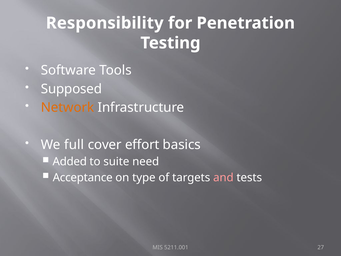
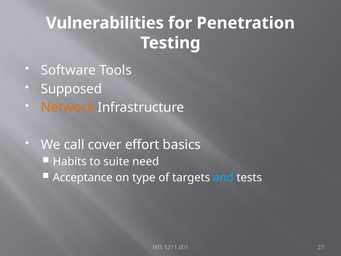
Responsibility: Responsibility -> Vulnerabilities
full: full -> call
Added: Added -> Habits
and colour: pink -> light blue
